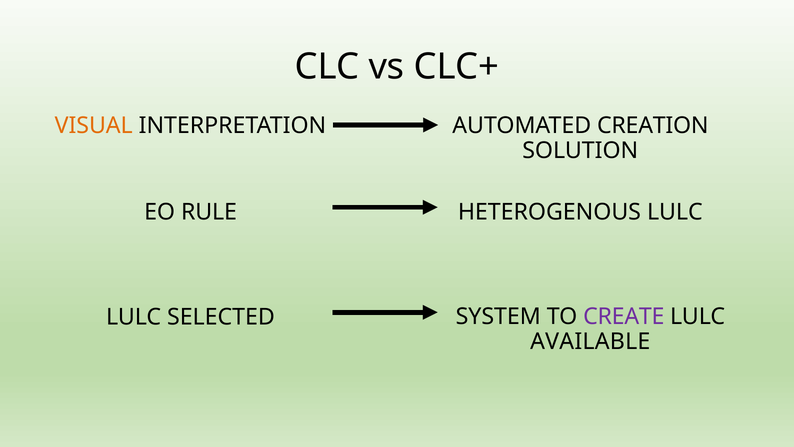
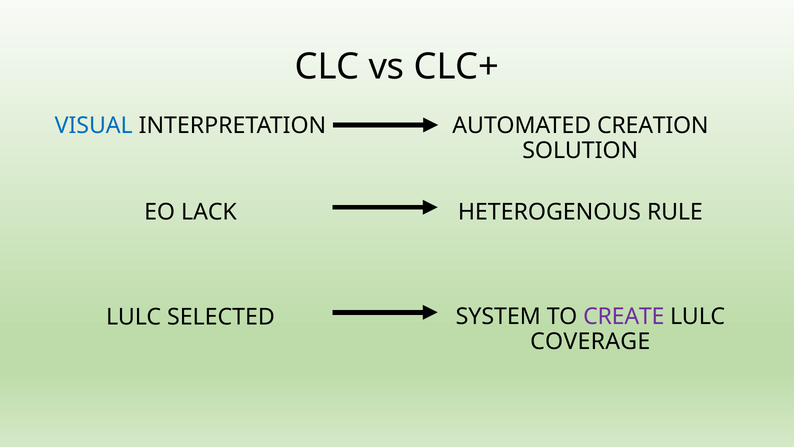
VISUAL colour: orange -> blue
RULE: RULE -> LACK
HETEROGENOUS LULC: LULC -> RULE
AVAILABLE: AVAILABLE -> COVERAGE
